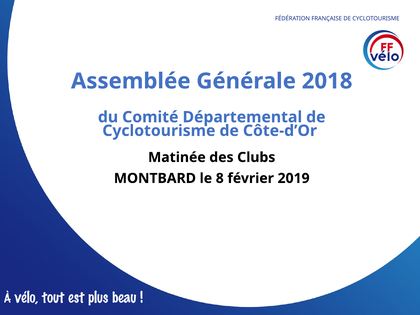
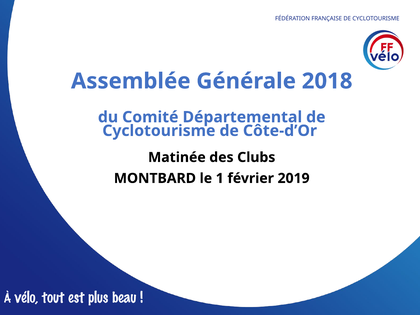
8: 8 -> 1
